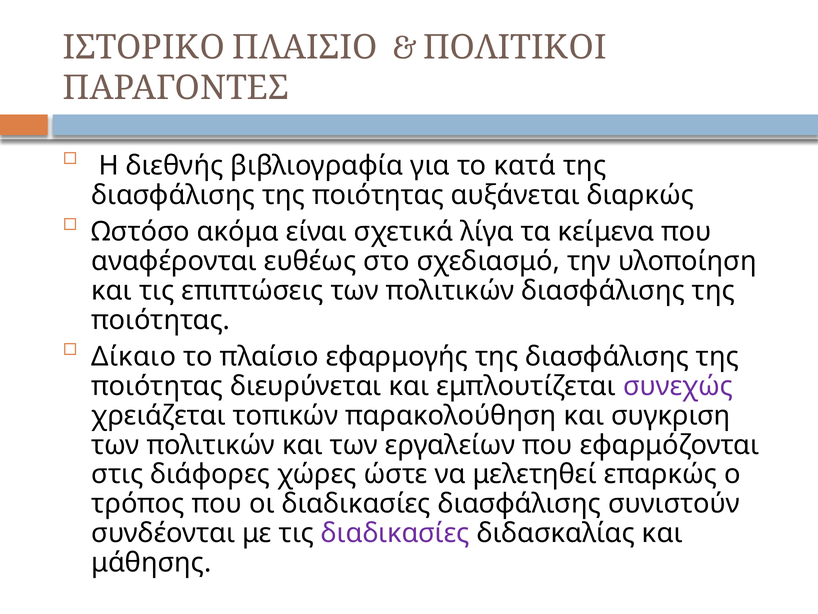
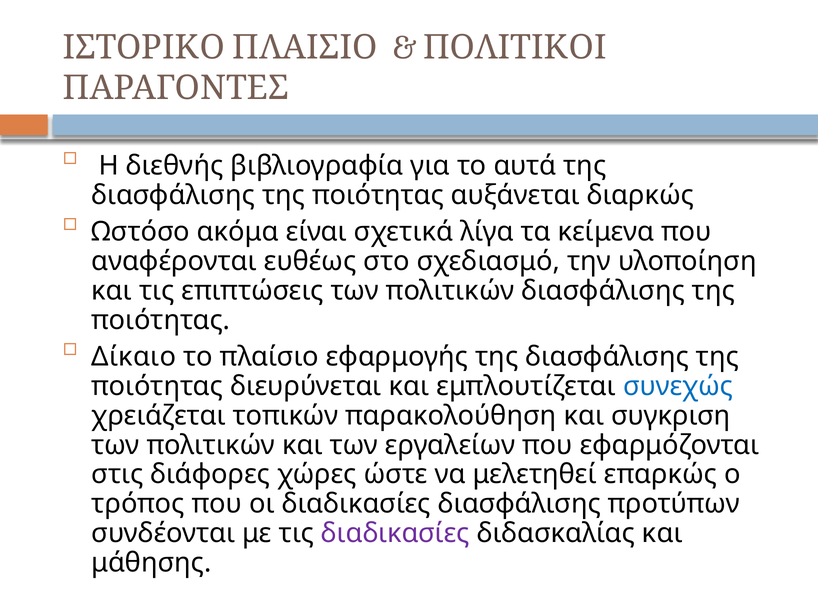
κατά: κατά -> αυτά
συνεχώς colour: purple -> blue
συνιστούν: συνιστούν -> προτύπων
